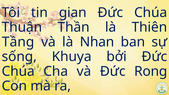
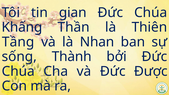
Thuận: Thuận -> Khấng
Khuya: Khuya -> Thành
Rong: Rong -> Được
